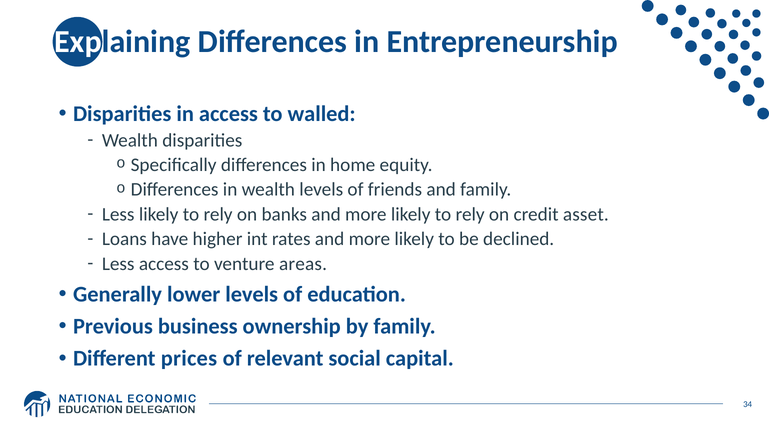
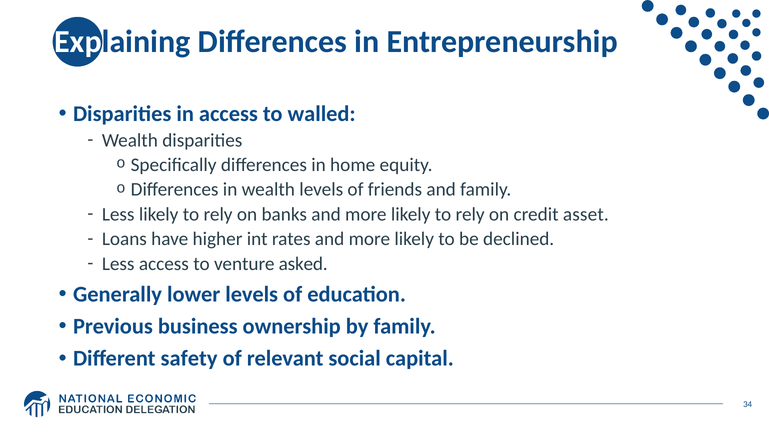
areas: areas -> asked
prices: prices -> safety
